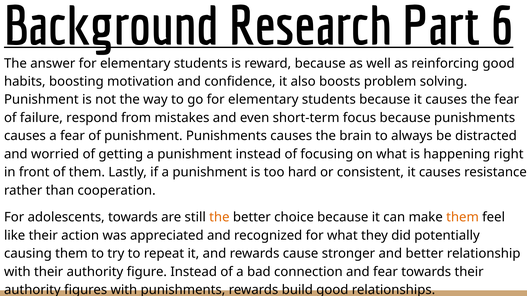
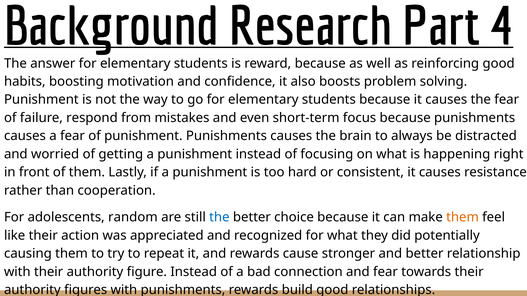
6: 6 -> 4
adolescents towards: towards -> random
the at (219, 218) colour: orange -> blue
